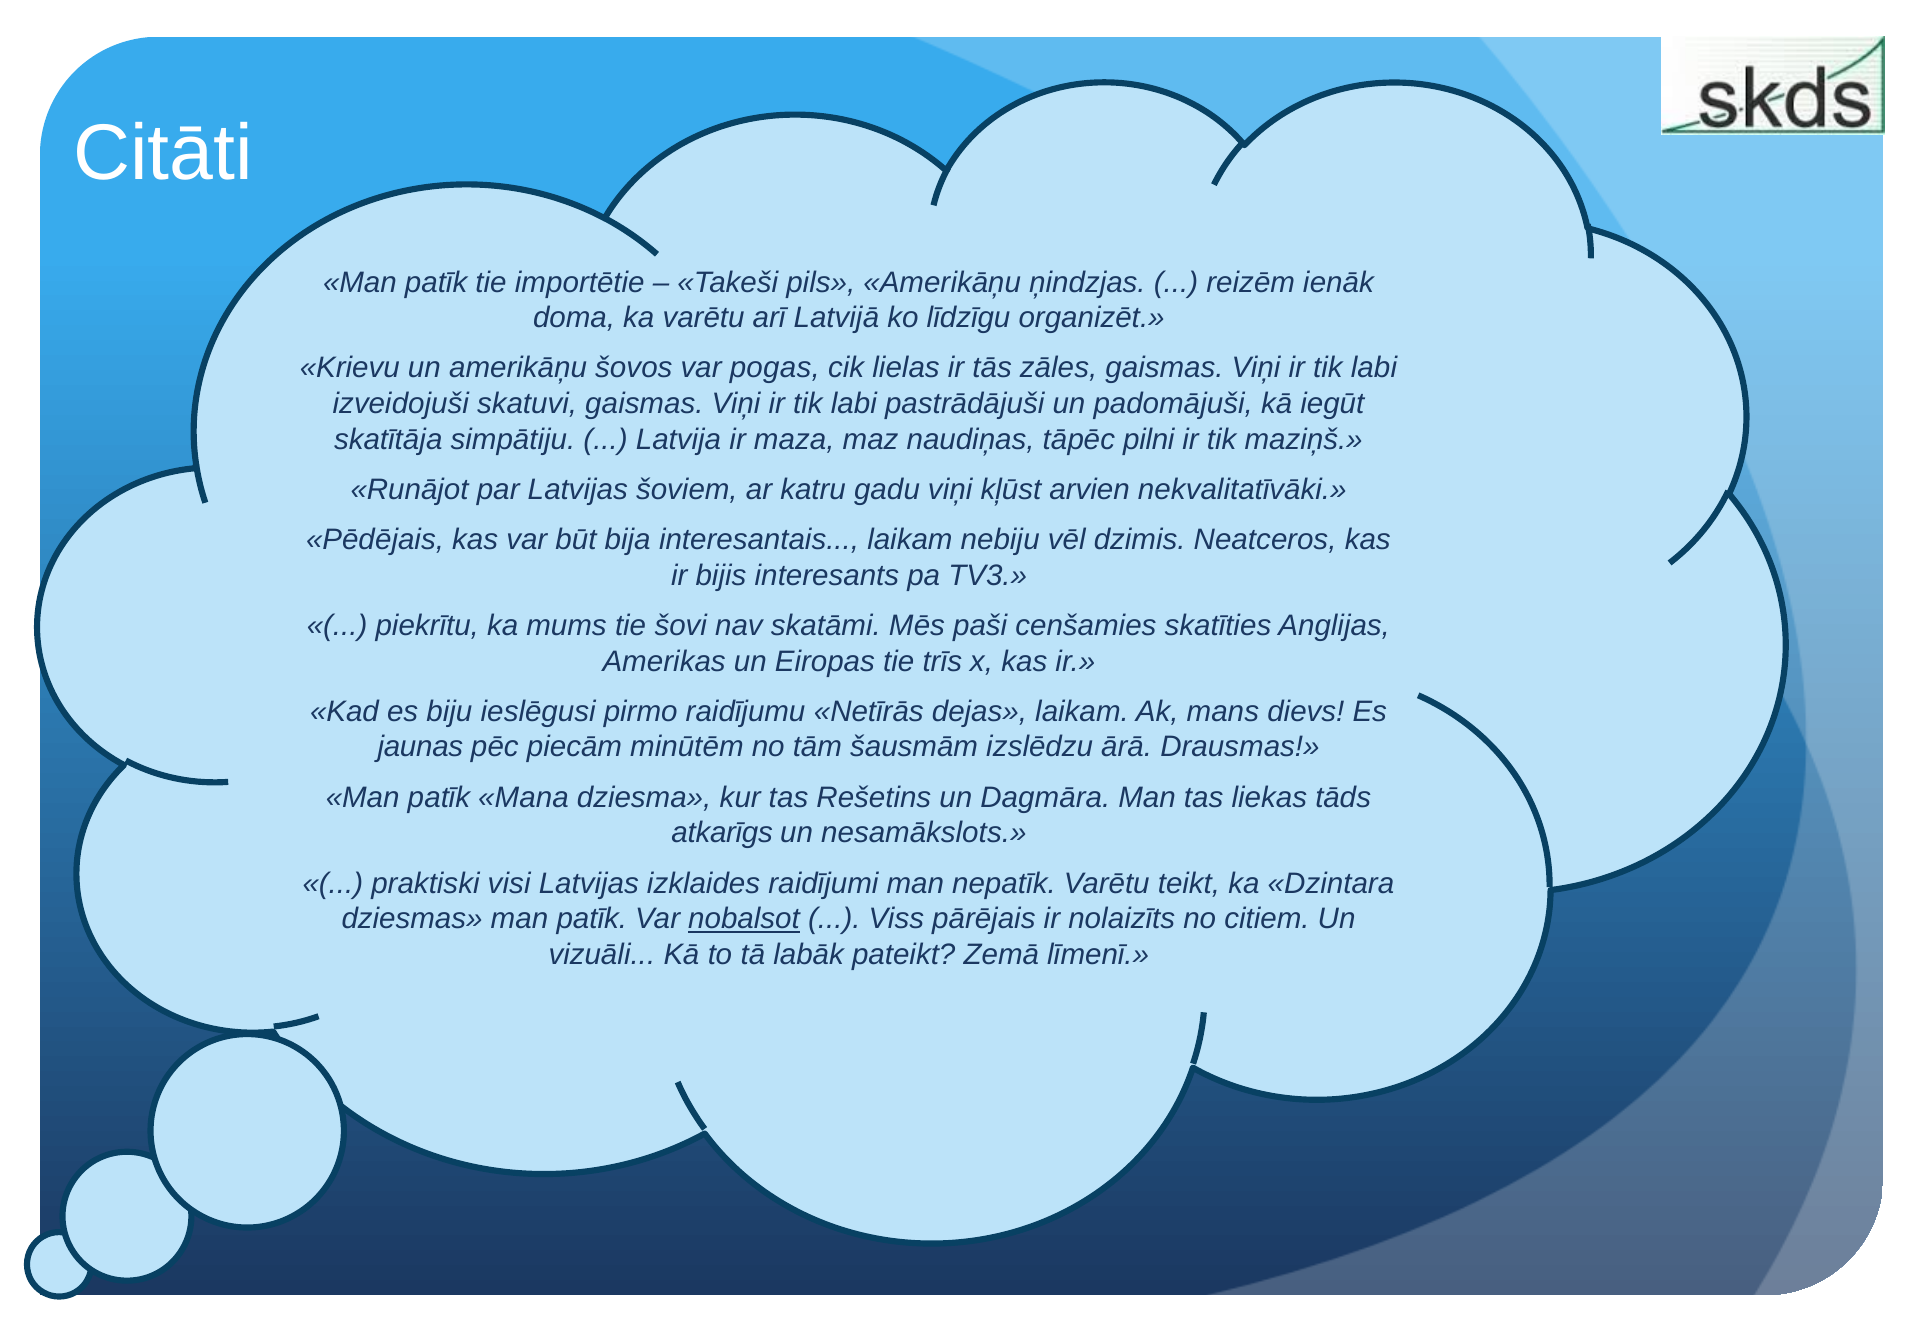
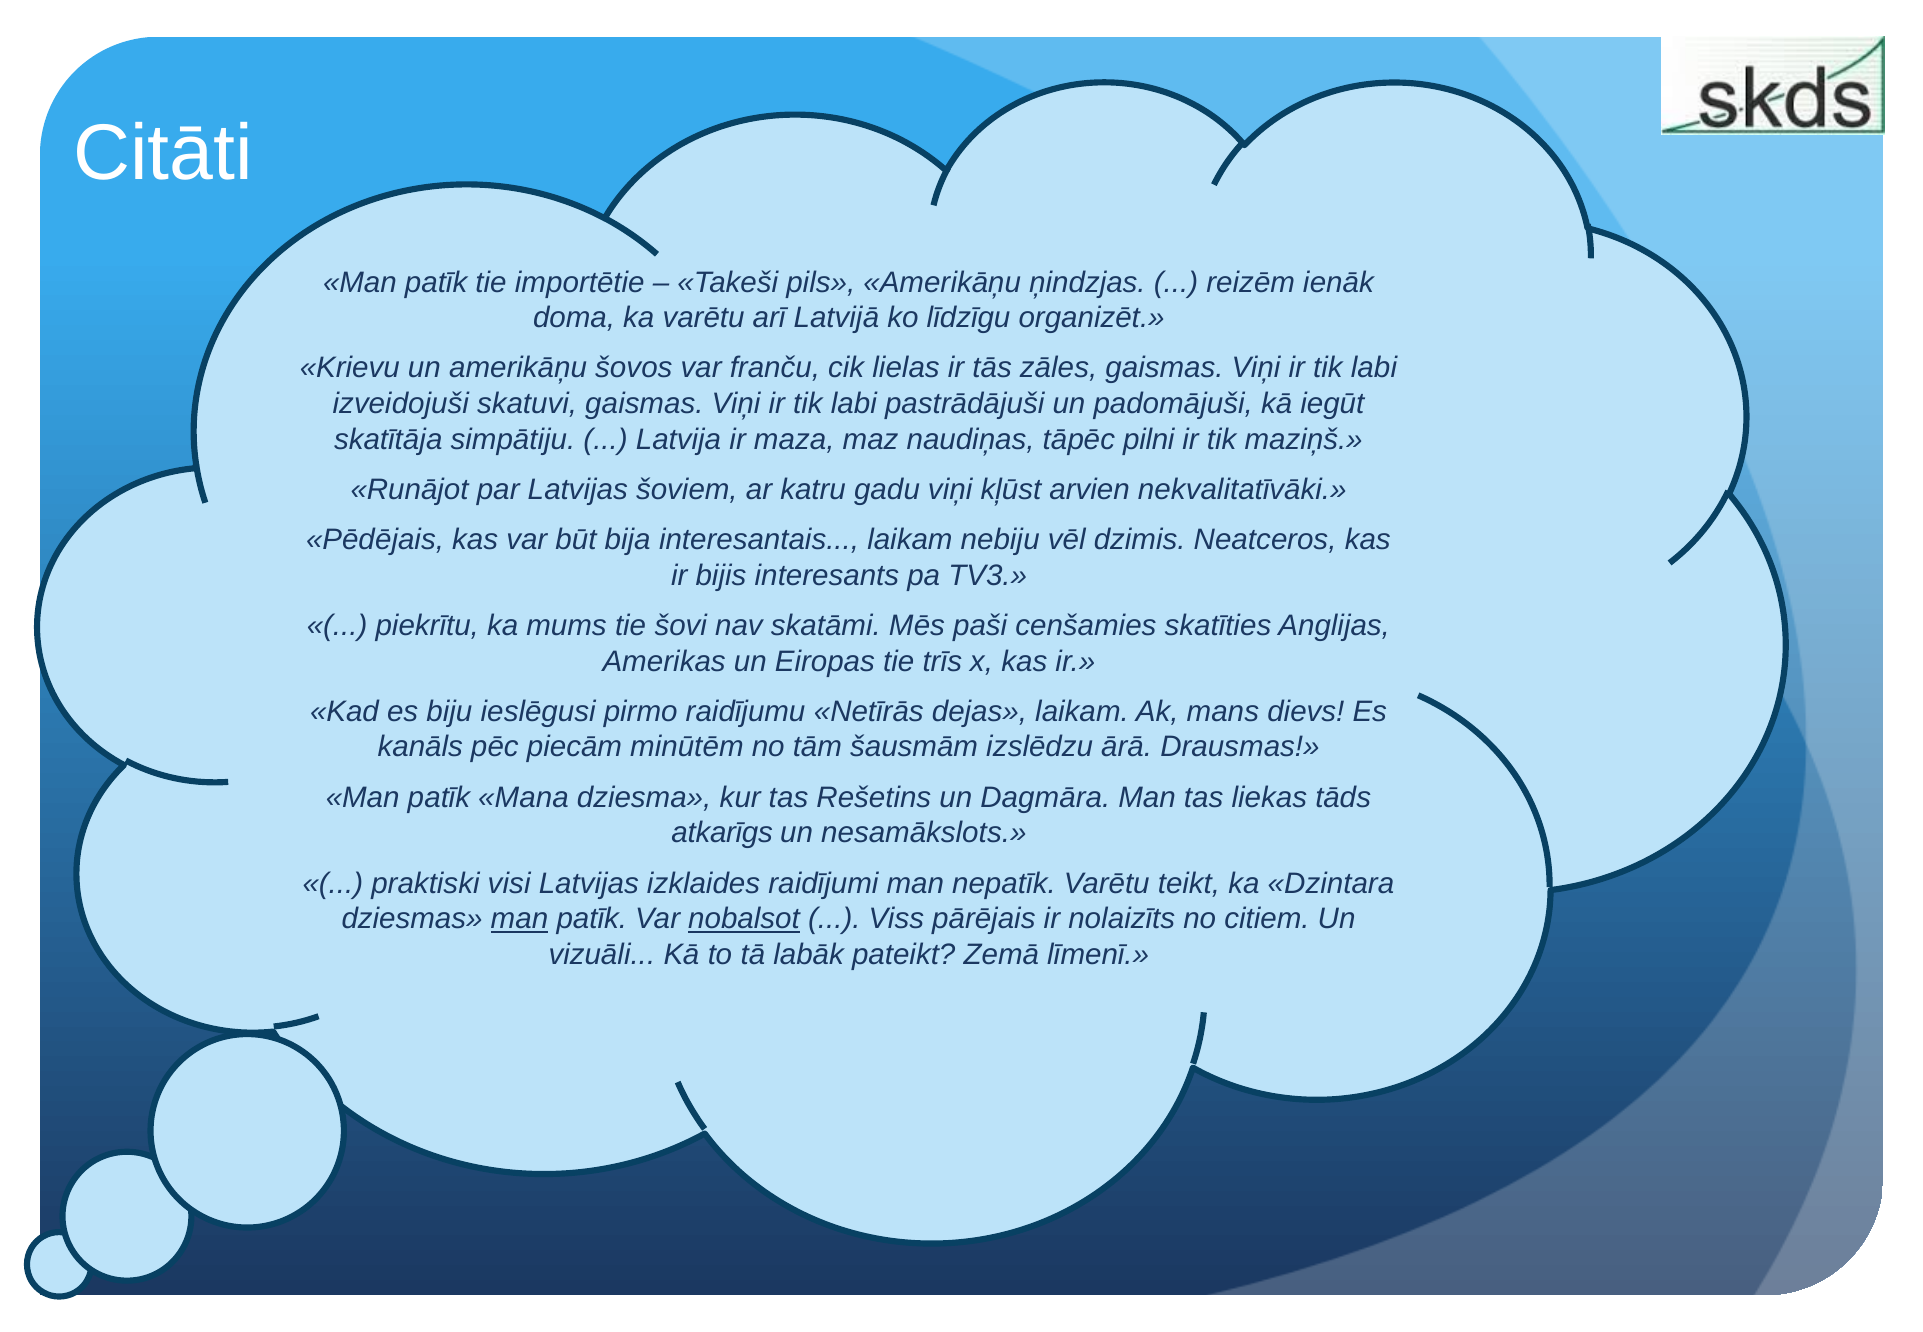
pogas: pogas -> franču
jaunas: jaunas -> kanāls
man at (519, 918) underline: none -> present
